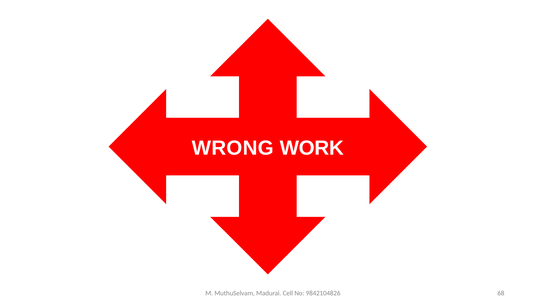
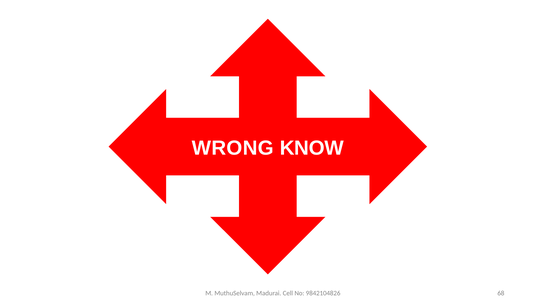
WORK: WORK -> KNOW
